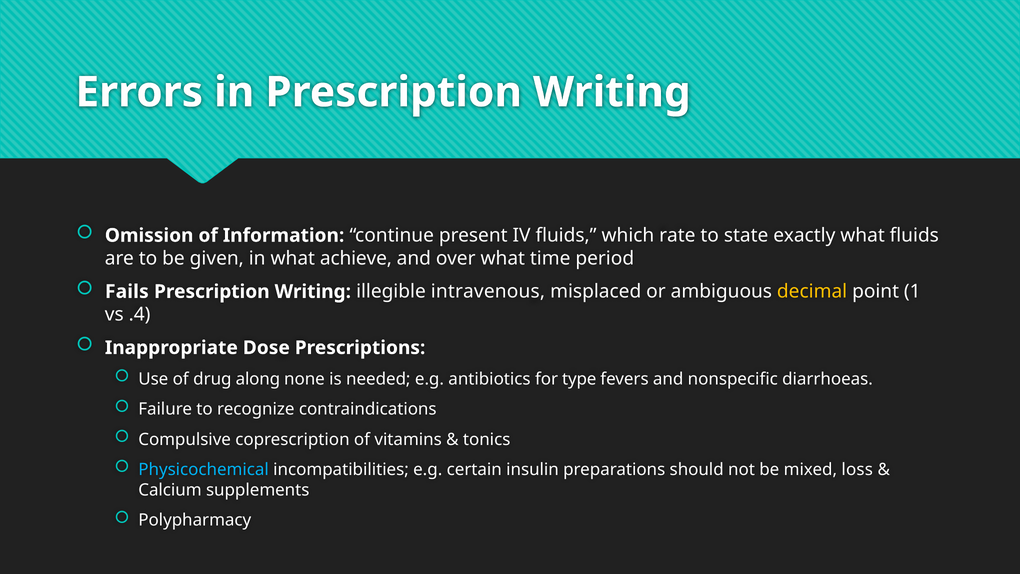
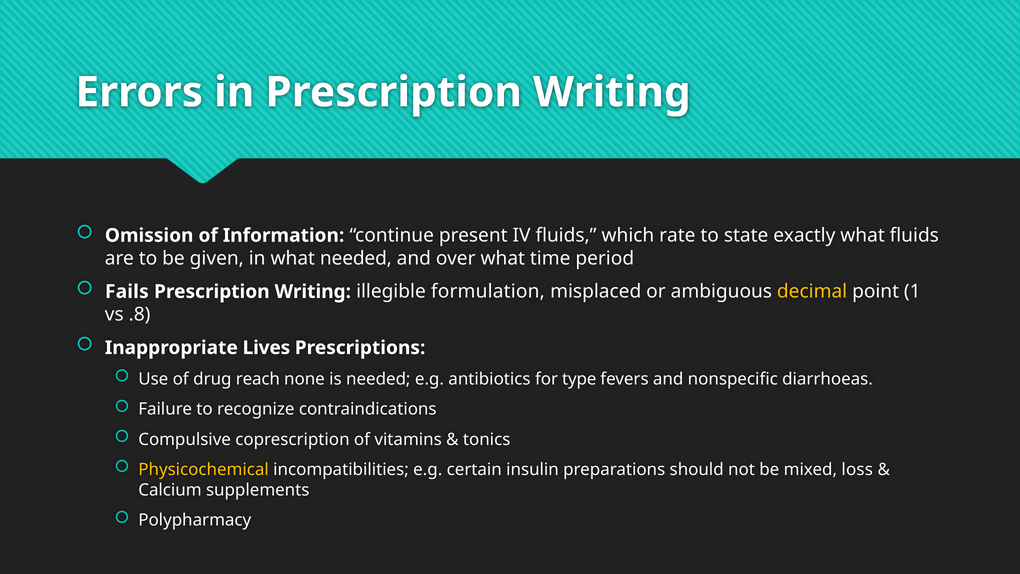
what achieve: achieve -> needed
intravenous: intravenous -> formulation
.4: .4 -> .8
Dose: Dose -> Lives
along: along -> reach
Physicochemical colour: light blue -> yellow
